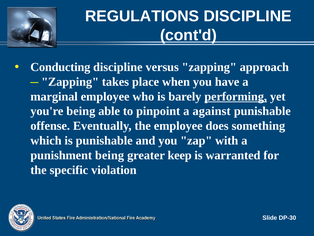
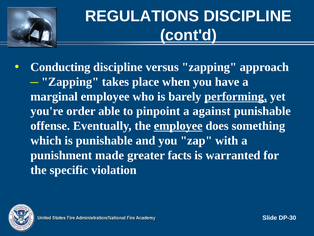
you're being: being -> order
employee at (178, 126) underline: none -> present
punishment being: being -> made
keep: keep -> facts
